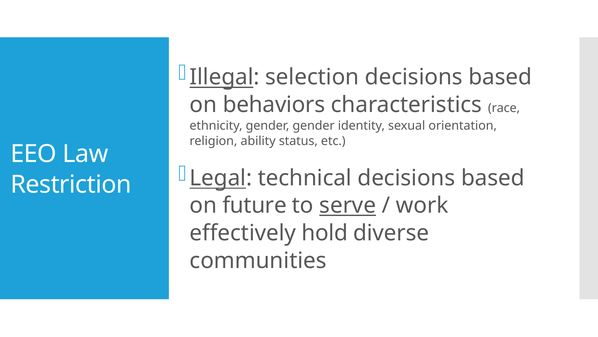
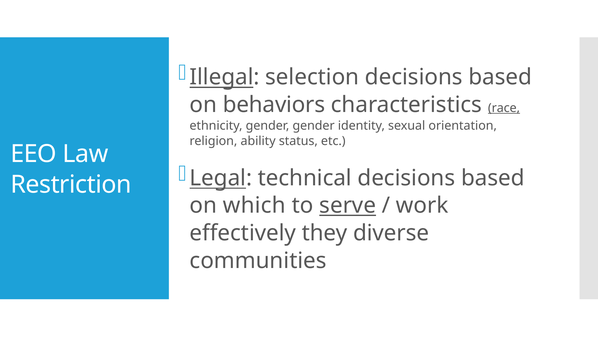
race underline: none -> present
future: future -> which
hold: hold -> they
